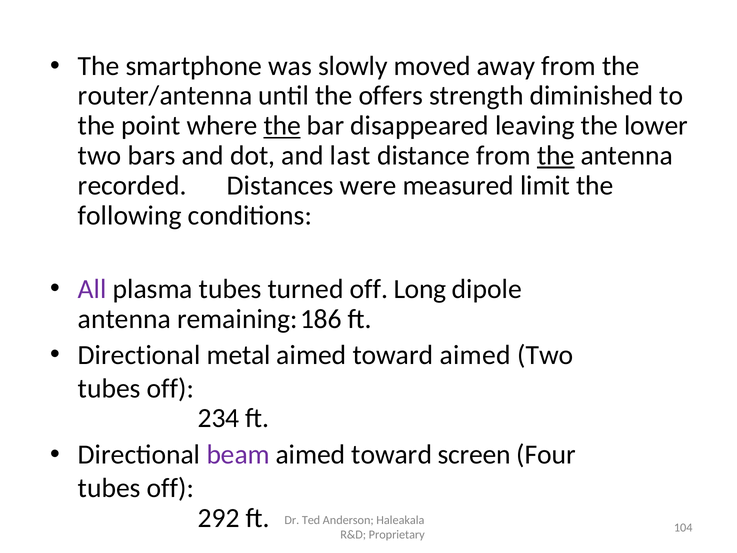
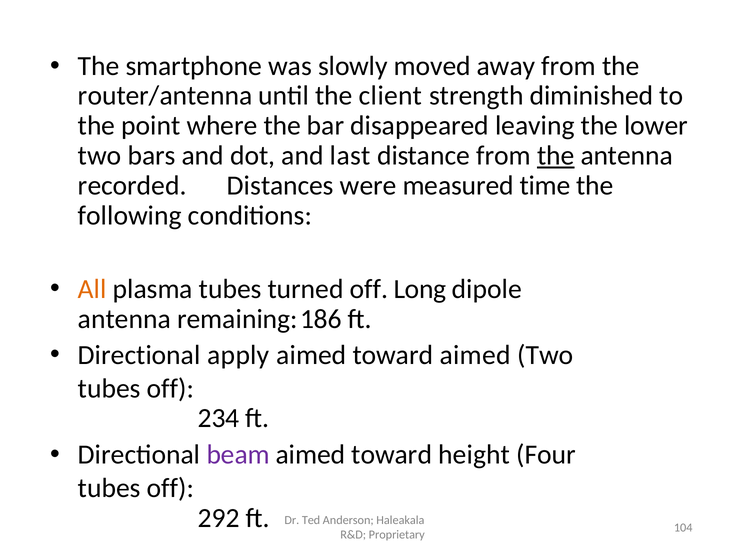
offers: offers -> client
the at (282, 126) underline: present -> none
limit: limit -> time
All colour: purple -> orange
metal: metal -> apply
screen: screen -> height
